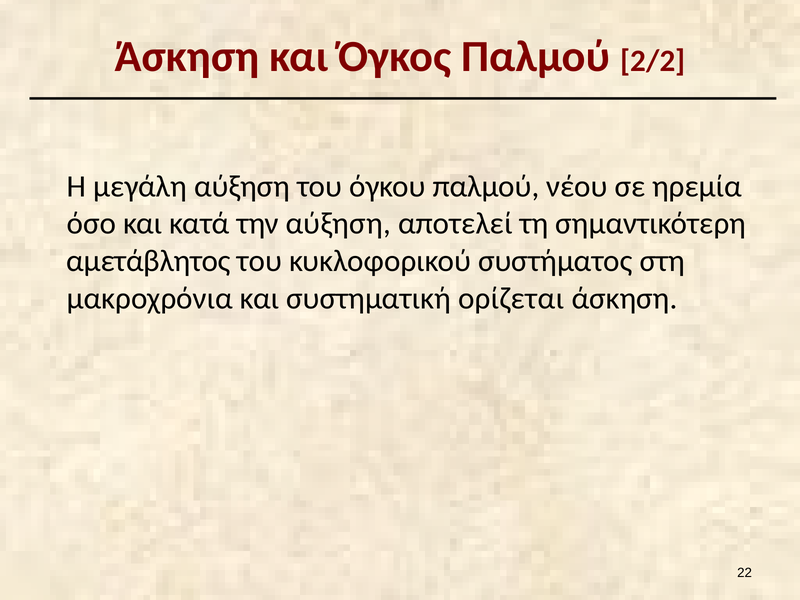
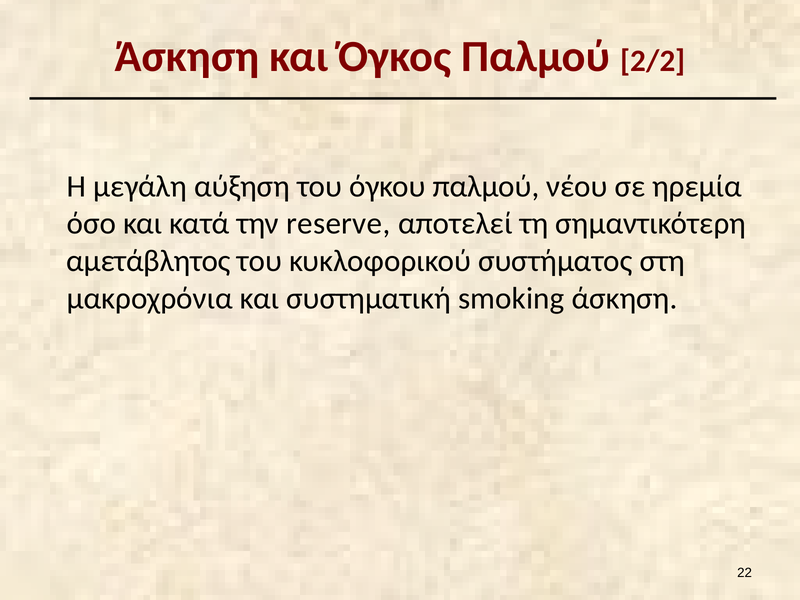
την αύξηση: αύξηση -> reserve
ορίζεται: ορίζεται -> smoking
